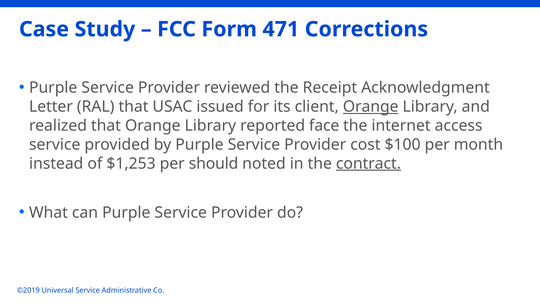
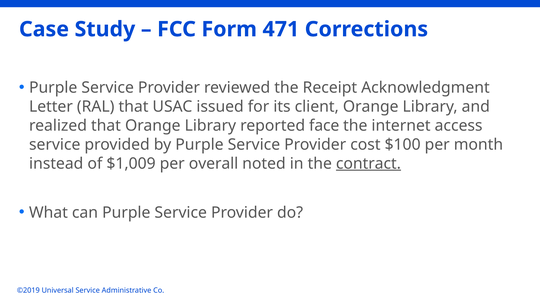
Orange at (371, 107) underline: present -> none
$1,253: $1,253 -> $1,009
should: should -> overall
